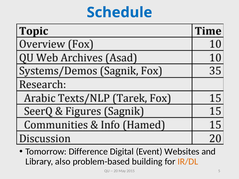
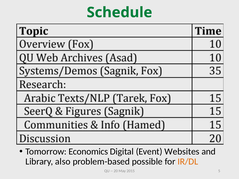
Schedule colour: blue -> green
Difference: Difference -> Economics
building: building -> possible
